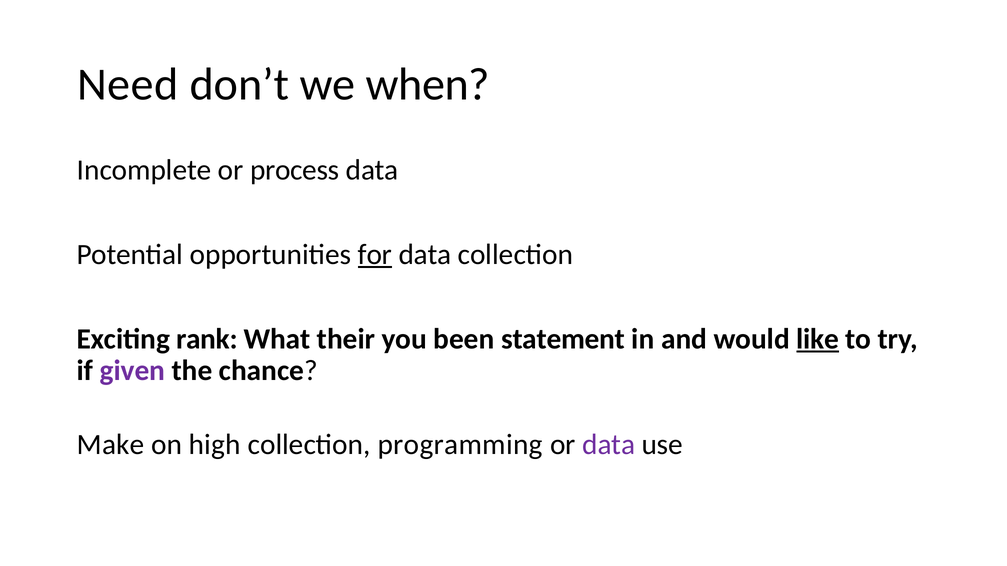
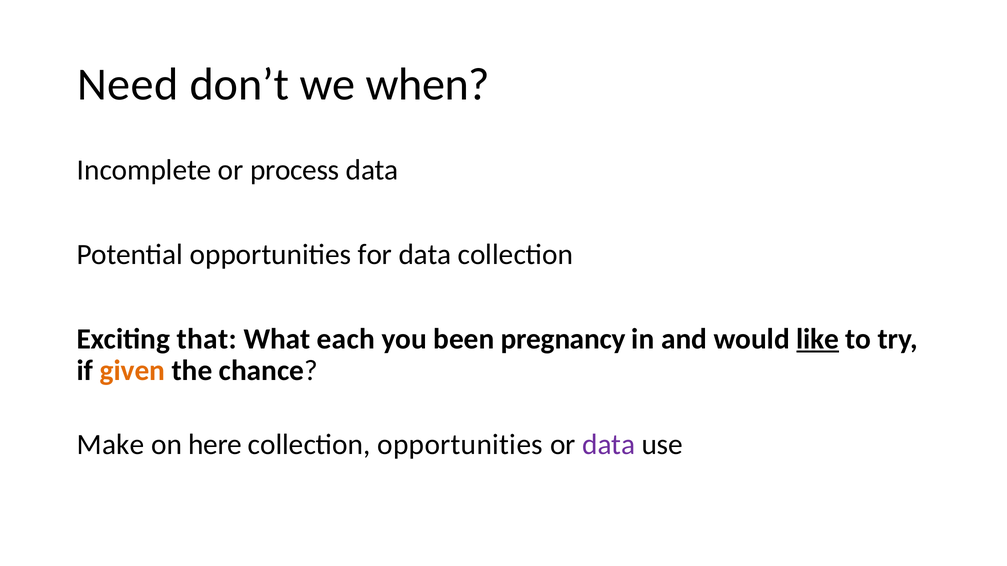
for underline: present -> none
rank: rank -> that
their: their -> each
statement: statement -> pregnancy
given colour: purple -> orange
high: high -> here
collection programming: programming -> opportunities
